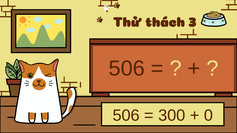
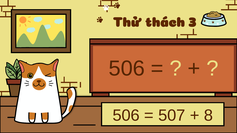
300: 300 -> 507
0: 0 -> 8
